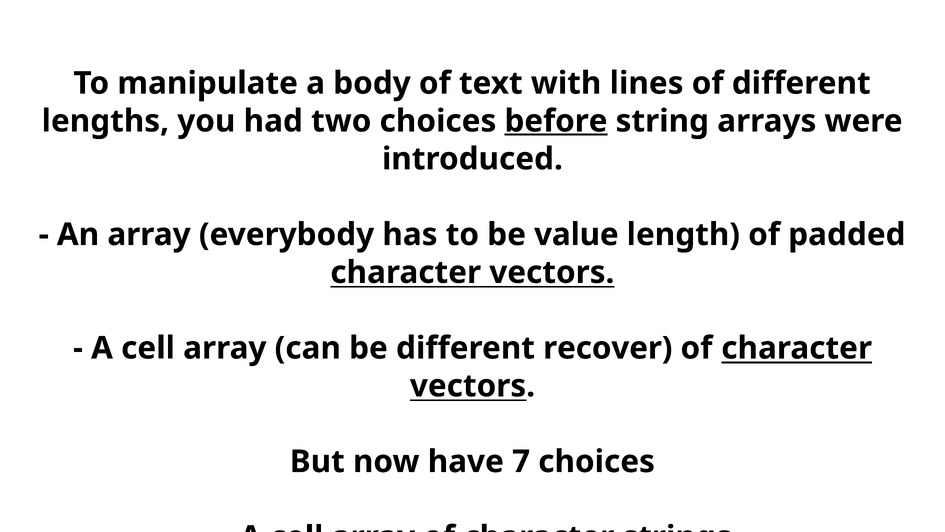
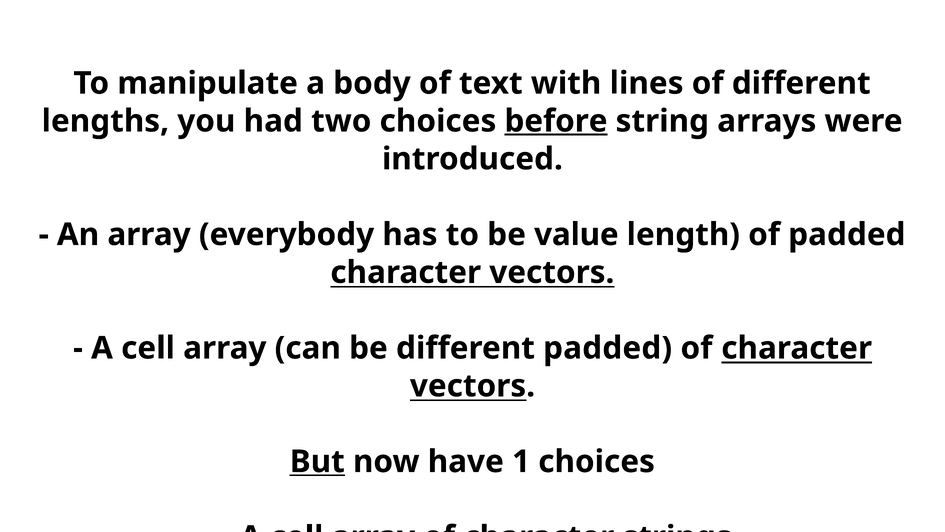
different recover: recover -> padded
But underline: none -> present
7: 7 -> 1
